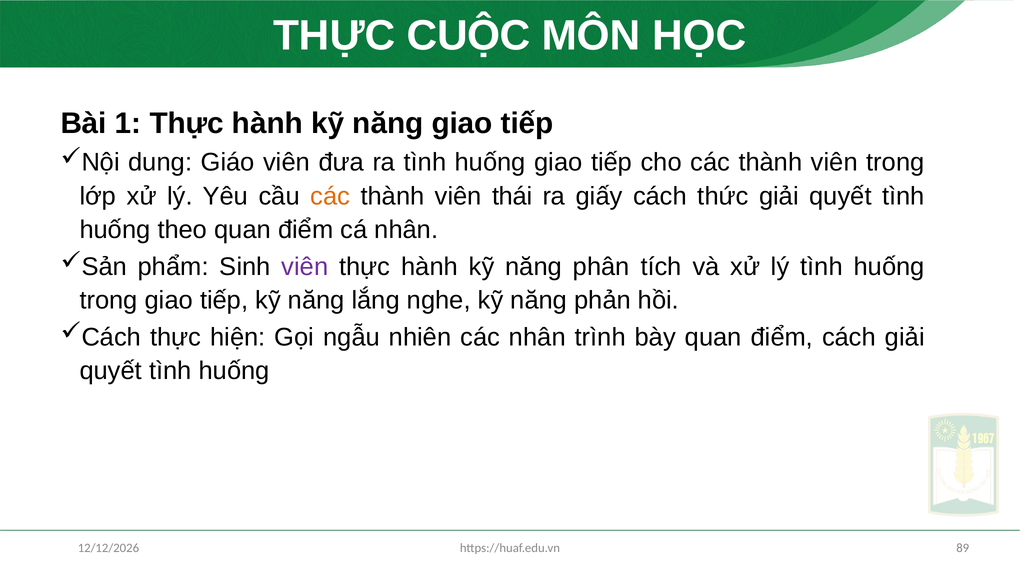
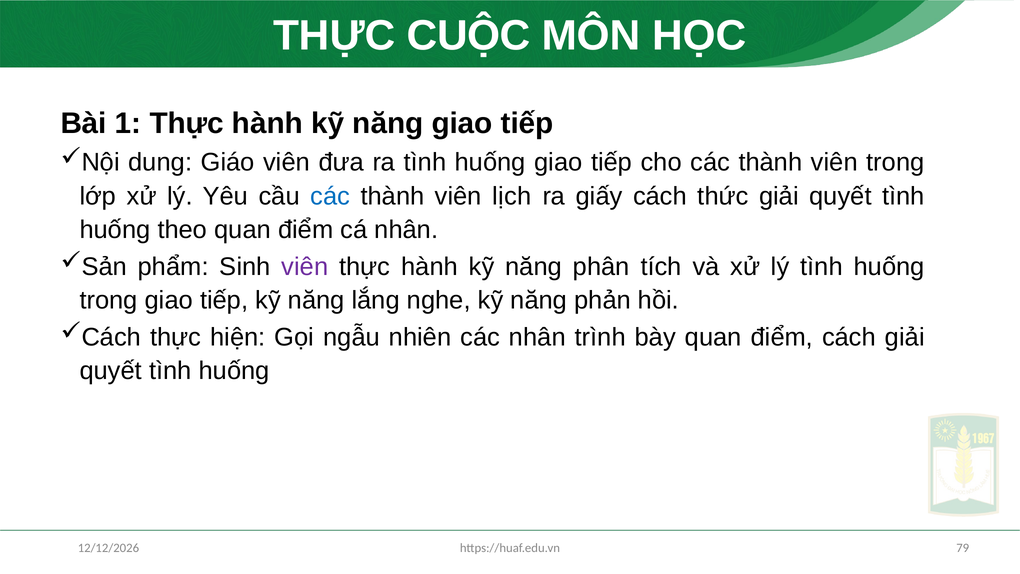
các at (330, 196) colour: orange -> blue
thái: thái -> lịch
89: 89 -> 79
